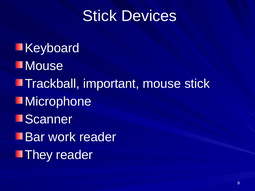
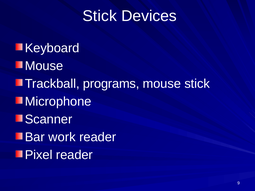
important: important -> programs
They: They -> Pixel
